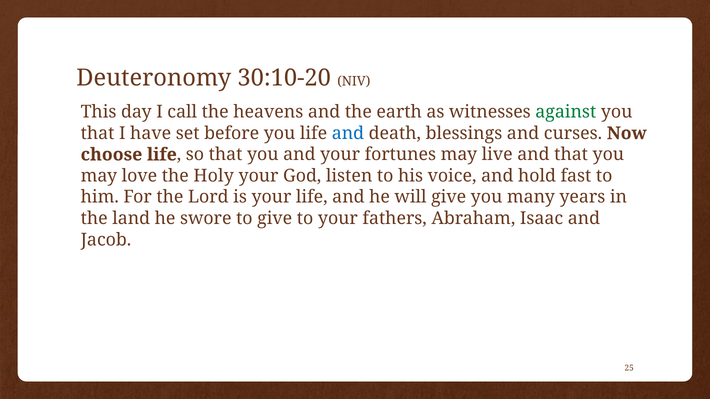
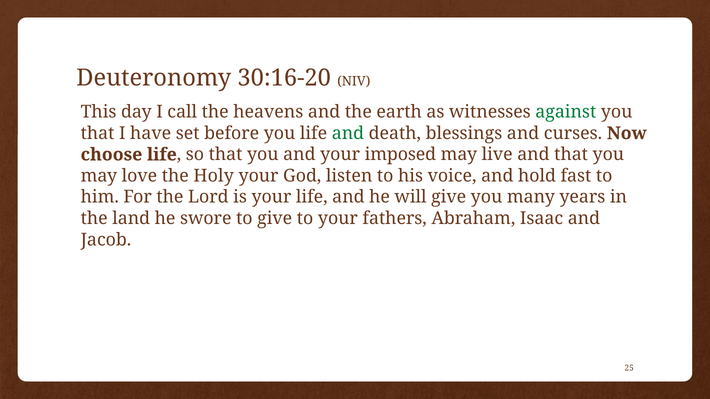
30:10-20: 30:10-20 -> 30:16-20
and at (348, 133) colour: blue -> green
fortunes: fortunes -> imposed
